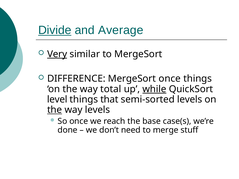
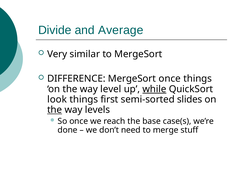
Divide underline: present -> none
Very underline: present -> none
total: total -> level
level: level -> look
that: that -> first
semi-sorted levels: levels -> slides
